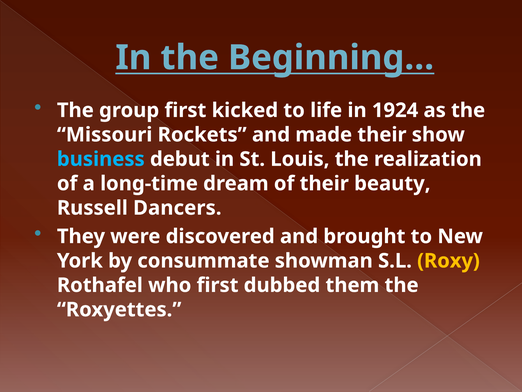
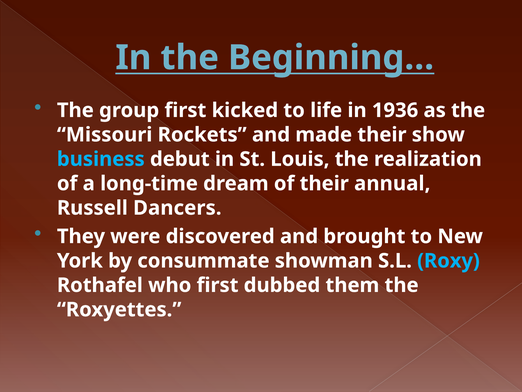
1924: 1924 -> 1936
beauty: beauty -> annual
Roxy colour: yellow -> light blue
